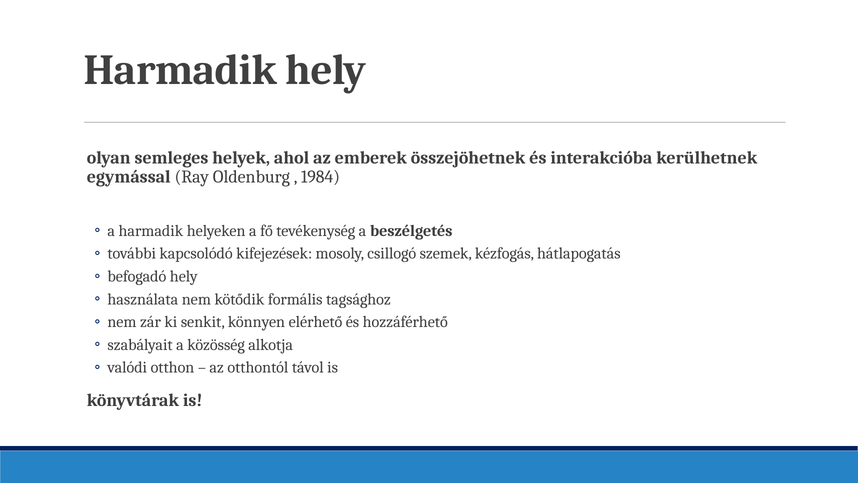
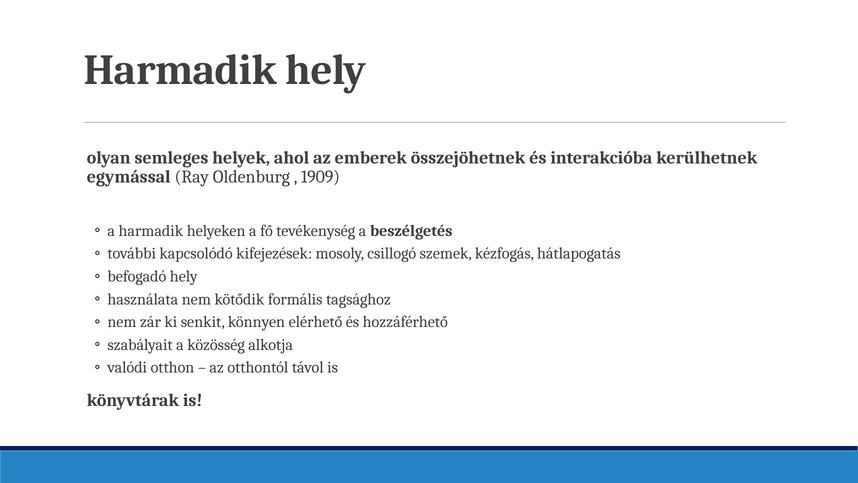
1984: 1984 -> 1909
